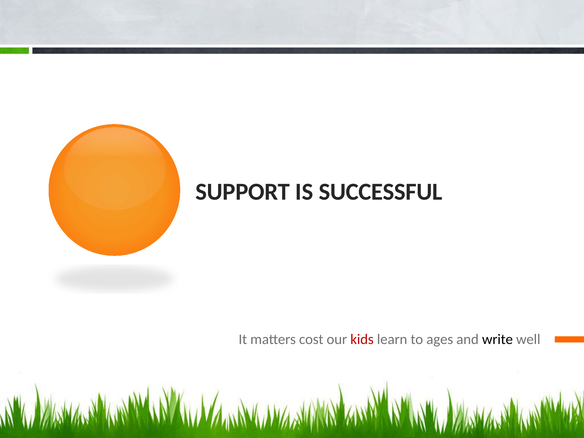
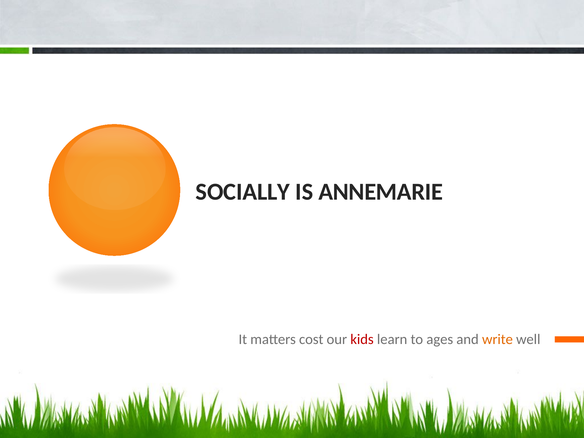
SUPPORT: SUPPORT -> SOCIALLY
SUCCESSFUL: SUCCESSFUL -> ANNEMARIE
write colour: black -> orange
